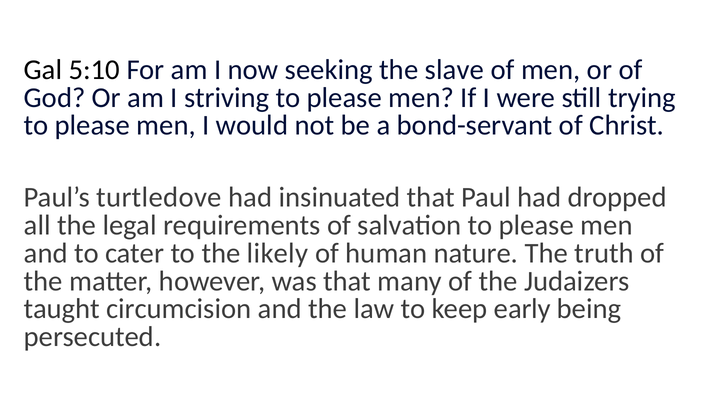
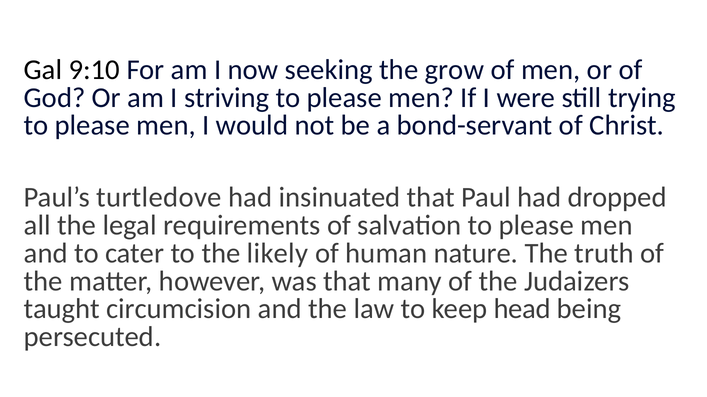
5:10: 5:10 -> 9:10
slave: slave -> grow
early: early -> head
